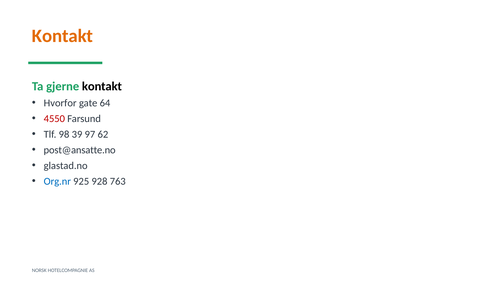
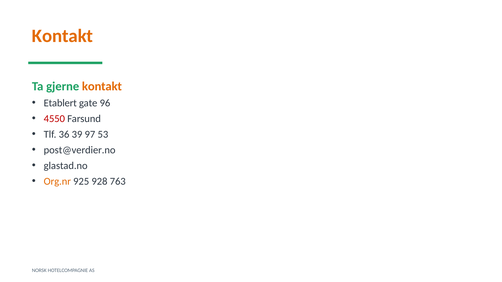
kontakt at (102, 86) colour: black -> orange
Hvorfor: Hvorfor -> Etablert
64: 64 -> 96
98: 98 -> 36
62: 62 -> 53
post@ansatte.no: post@ansatte.no -> post@verdier.no
Org.nr colour: blue -> orange
